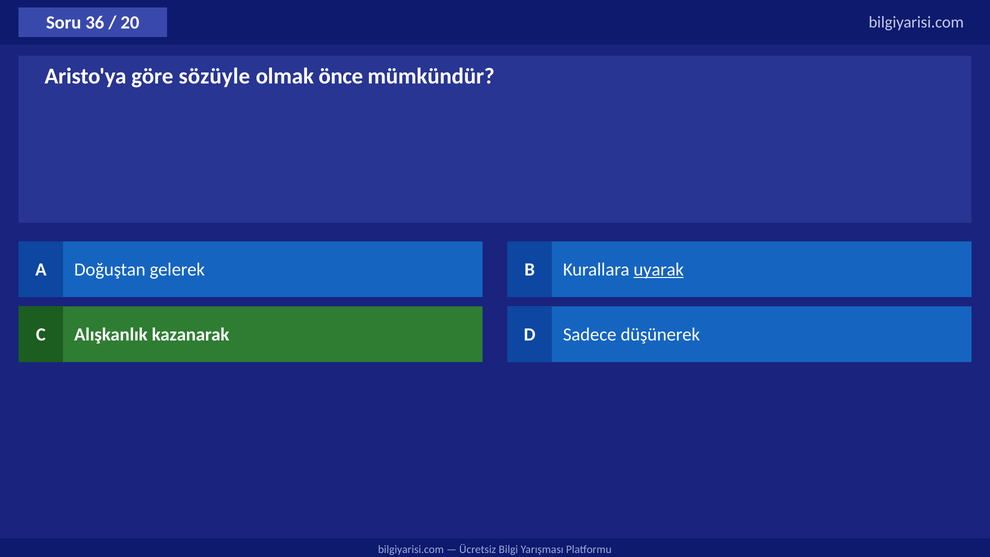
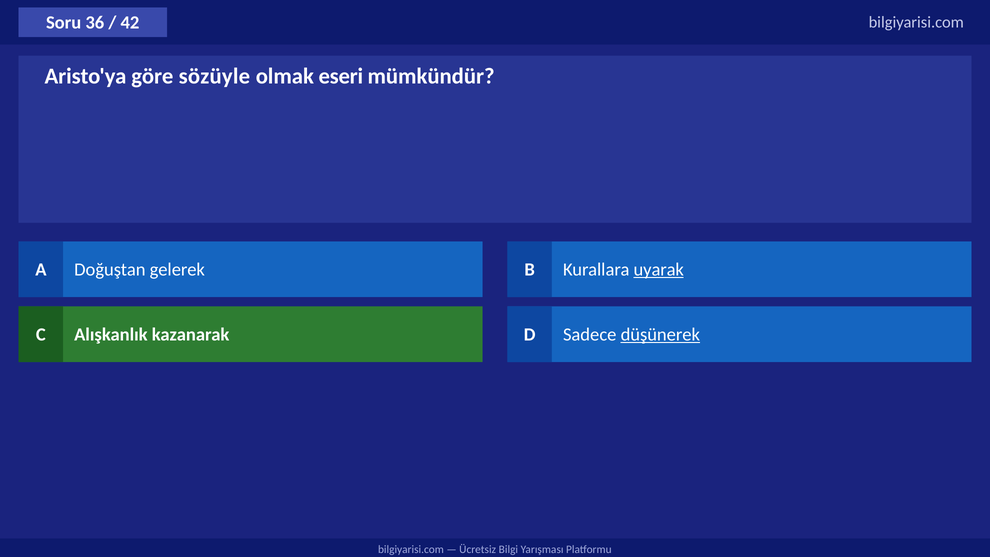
20: 20 -> 42
önce: önce -> eseri
düşünerek underline: none -> present
